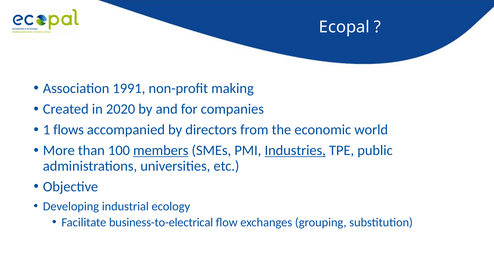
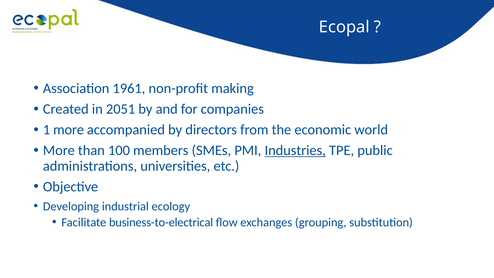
1991: 1991 -> 1961
2020: 2020 -> 2051
1 flows: flows -> more
members underline: present -> none
